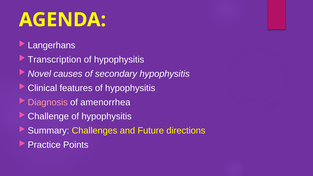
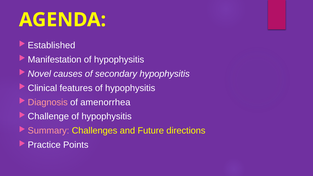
Langerhans: Langerhans -> Established
Transcription: Transcription -> Manifestation
Summary colour: white -> pink
